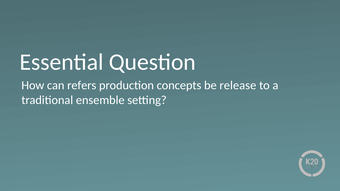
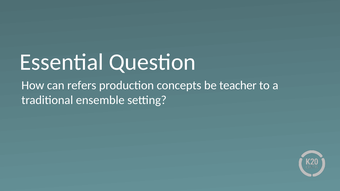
release: release -> teacher
